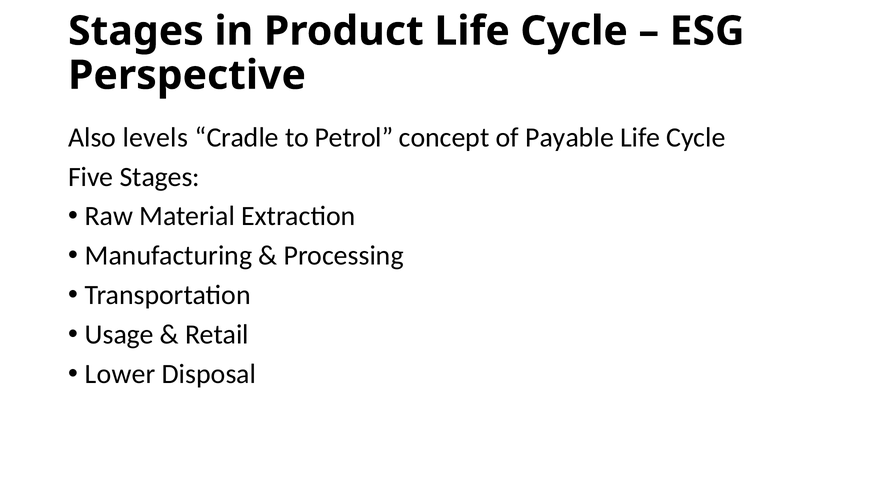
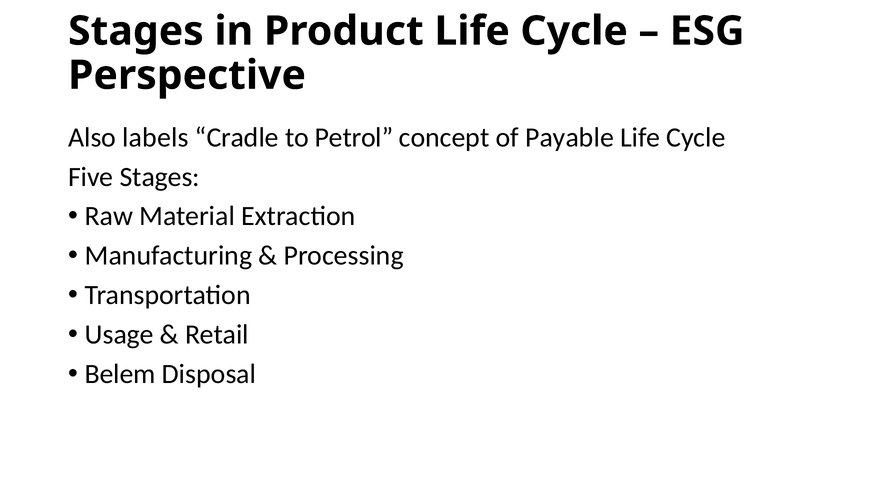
levels: levels -> labels
Lower: Lower -> Belem
